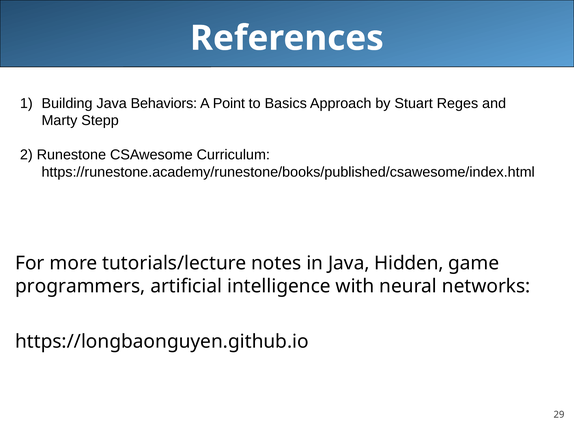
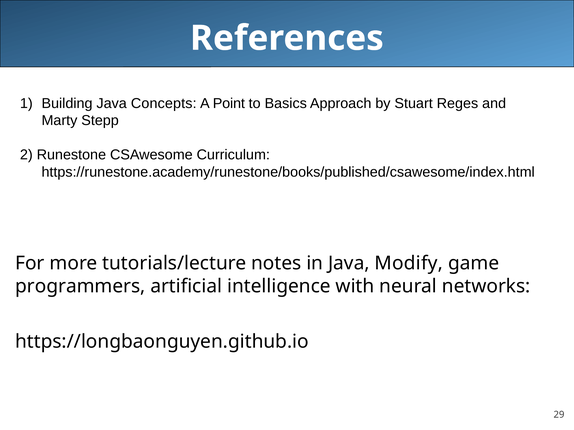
Behaviors: Behaviors -> Concepts
Hidden: Hidden -> Modify
